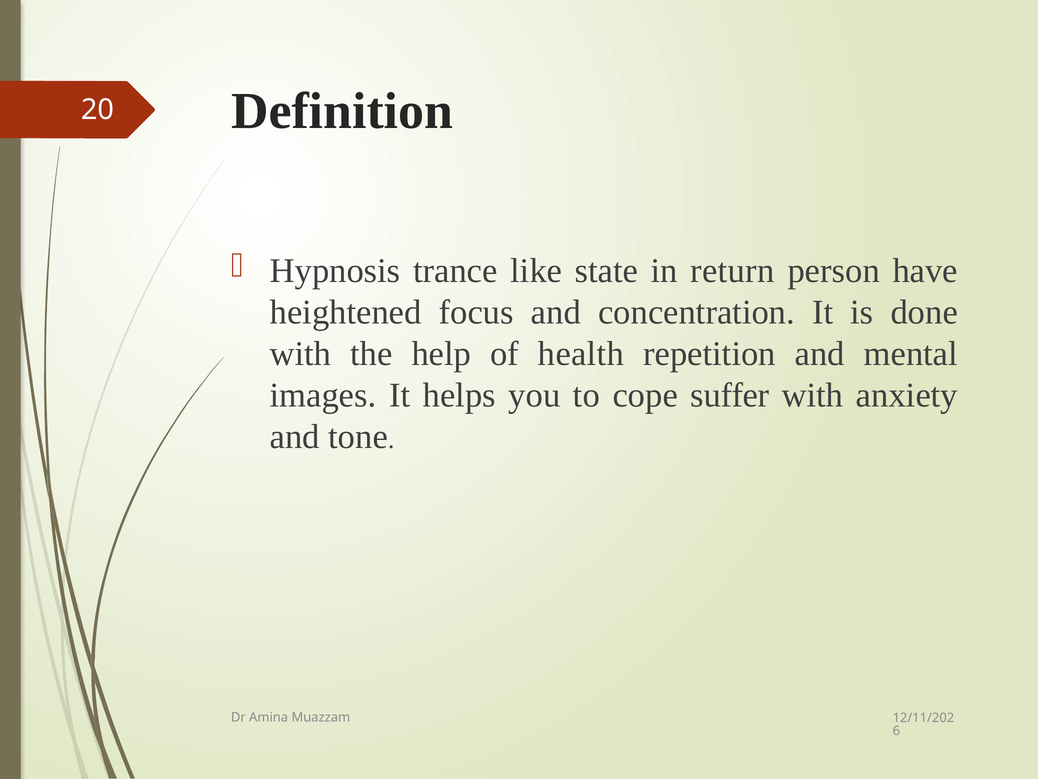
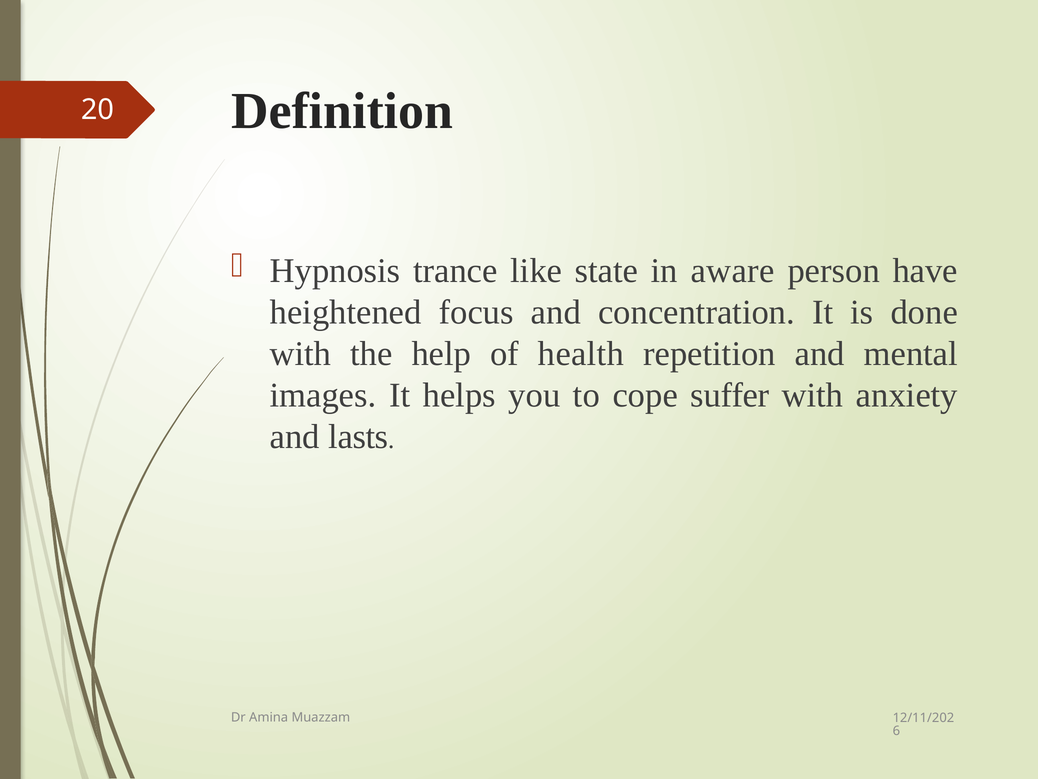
return: return -> aware
tone: tone -> lasts
